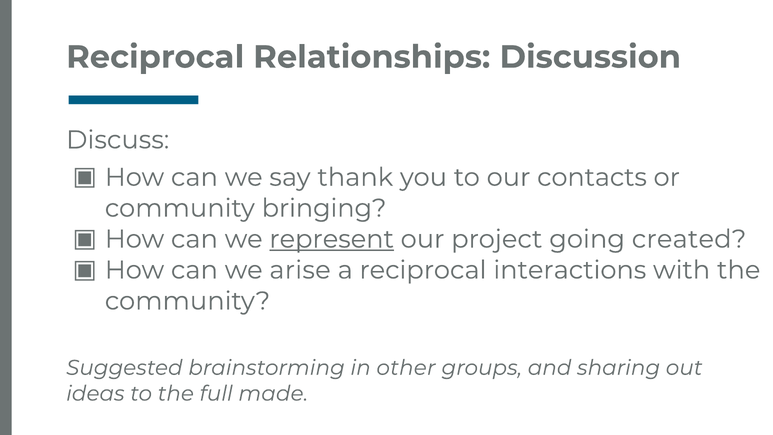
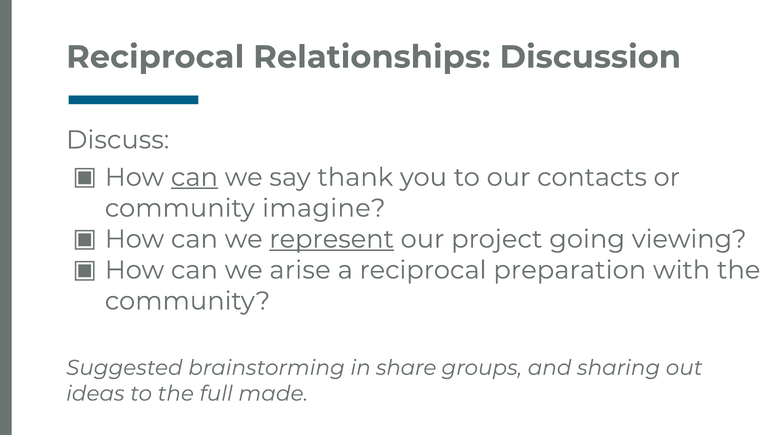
can at (194, 177) underline: none -> present
bringing: bringing -> imagine
created: created -> viewing
interactions: interactions -> preparation
other: other -> share
